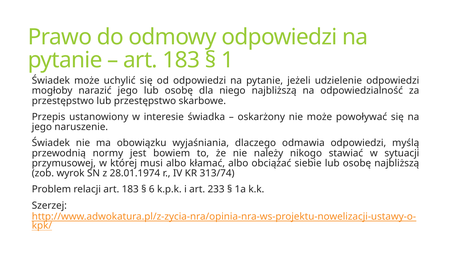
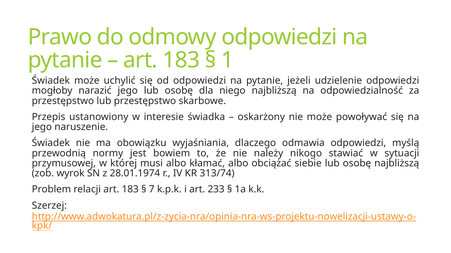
6: 6 -> 7
